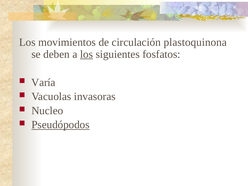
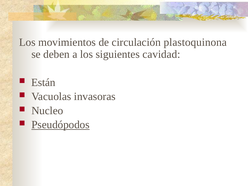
los at (86, 54) underline: present -> none
fosfatos: fosfatos -> cavidad
Varía: Varía -> Están
